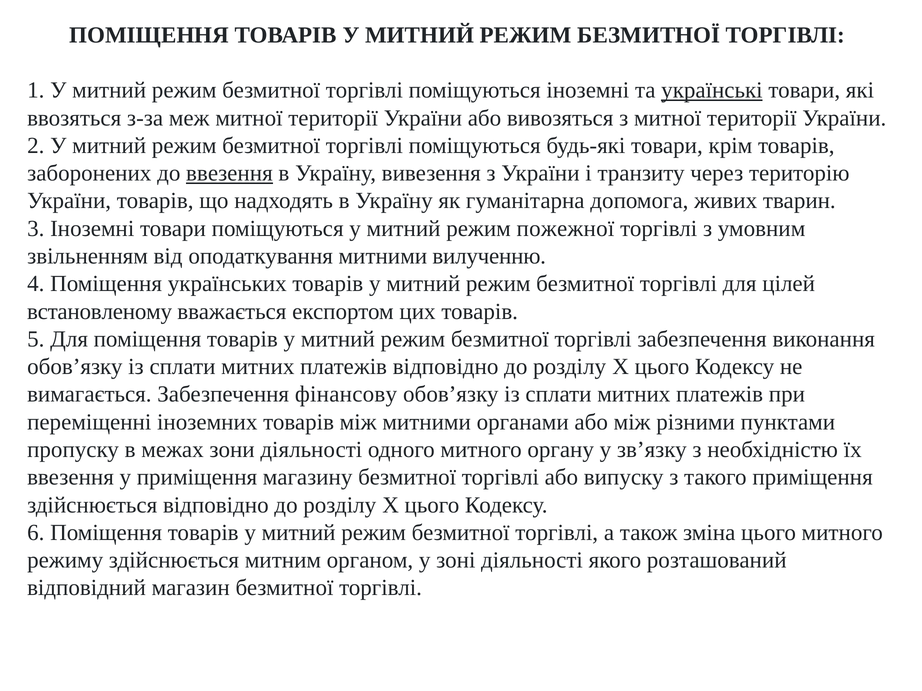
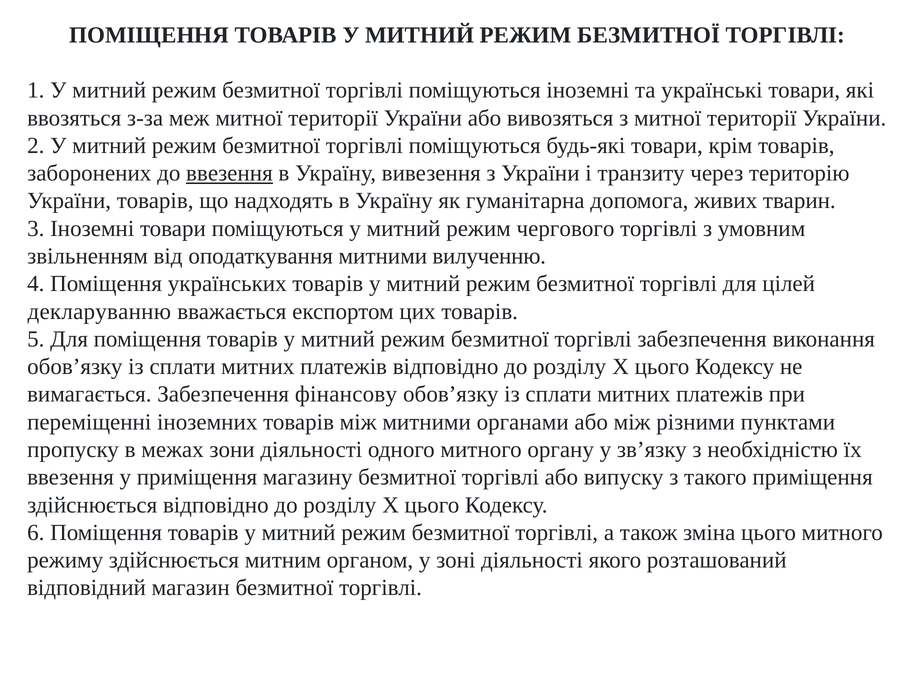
українські underline: present -> none
пожежної: пожежної -> чергового
встановленому: встановленому -> декларуванню
